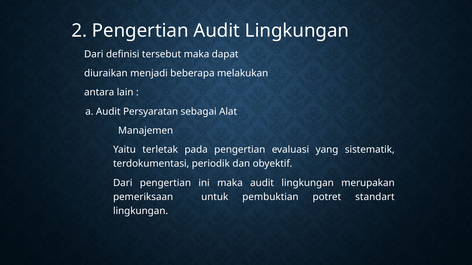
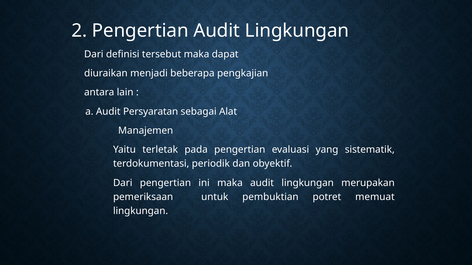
melakukan: melakukan -> pengkajian
standart: standart -> memuat
